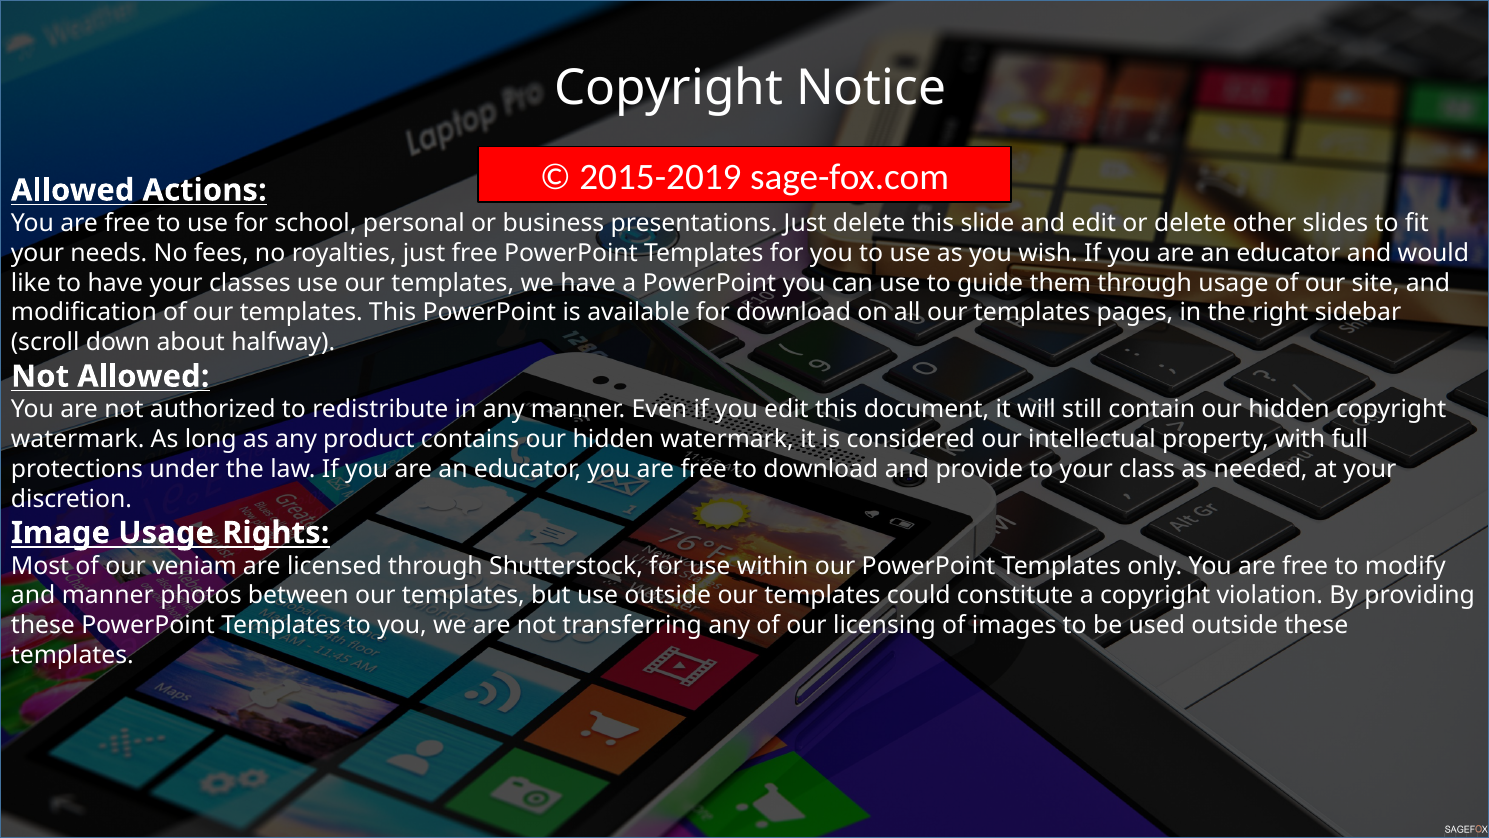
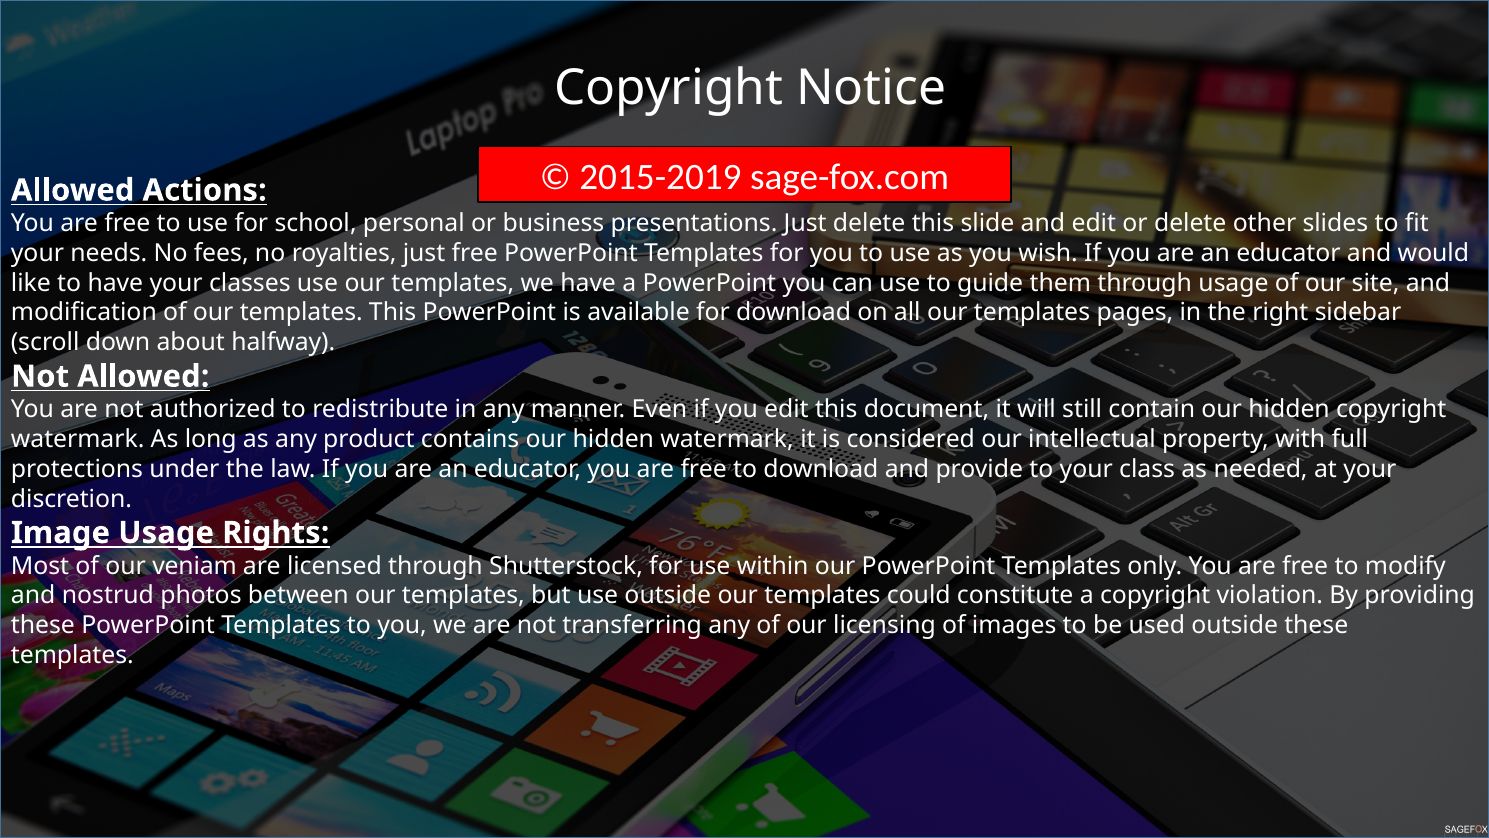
and manner: manner -> nostrud
